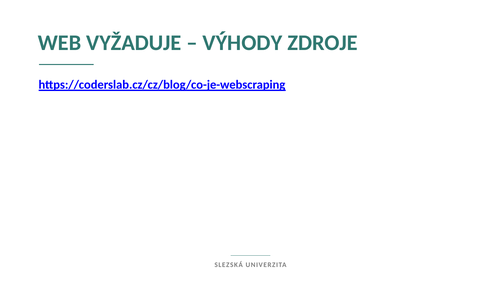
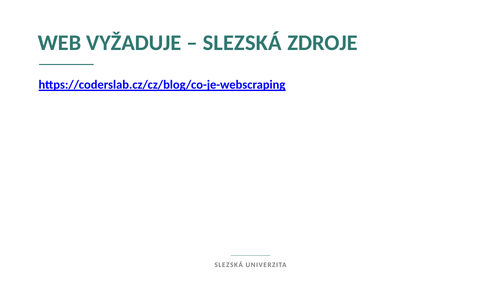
VÝHODY at (242, 43): VÝHODY -> SLEZSKÁ
